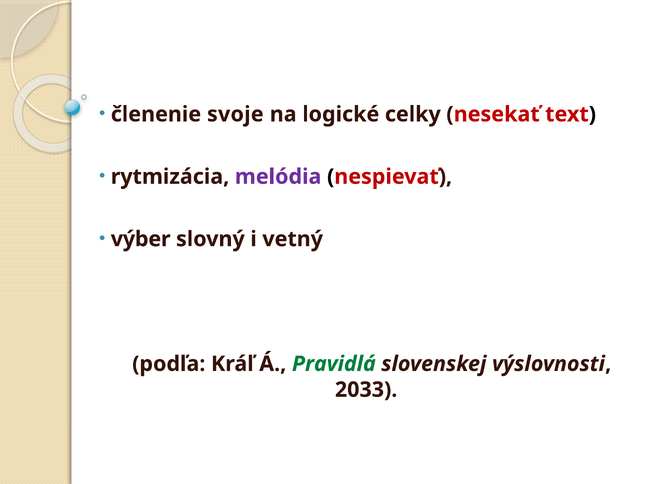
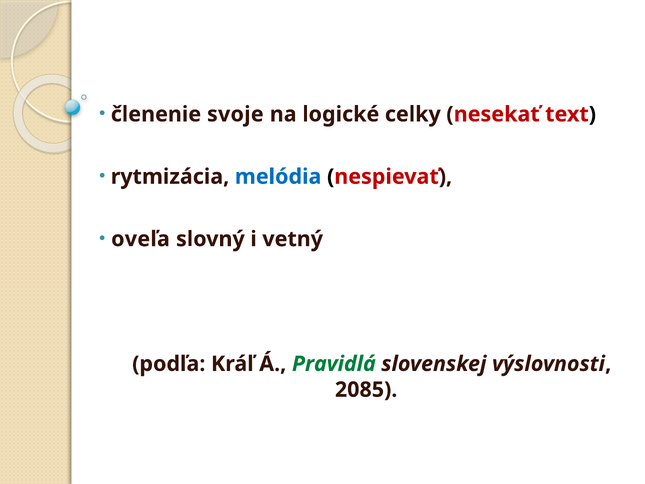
melódia colour: purple -> blue
výber: výber -> oveľa
2033: 2033 -> 2085
